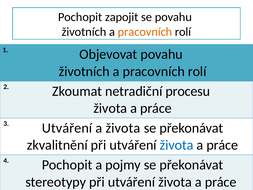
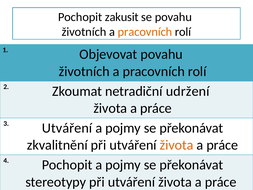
zapojit: zapojit -> zakusit
procesu: procesu -> udržení
života at (123, 128): života -> pojmy
života at (177, 145) colour: blue -> orange
